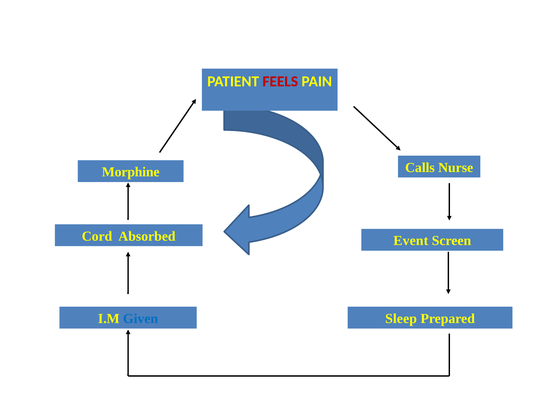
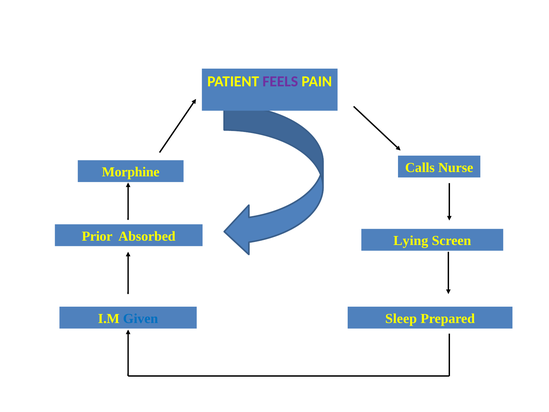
FEELS colour: red -> purple
Cord: Cord -> Prior
Event: Event -> Lying
